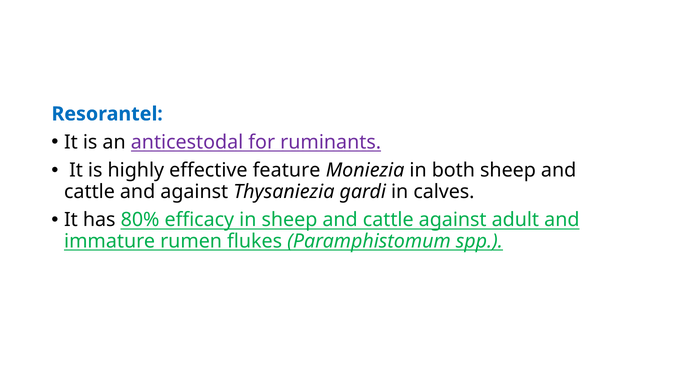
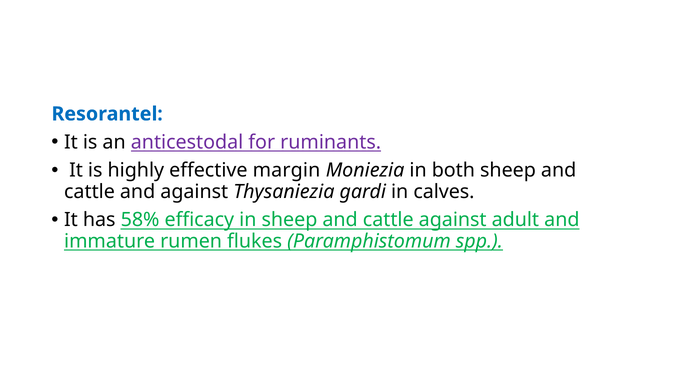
feature: feature -> margin
80%: 80% -> 58%
